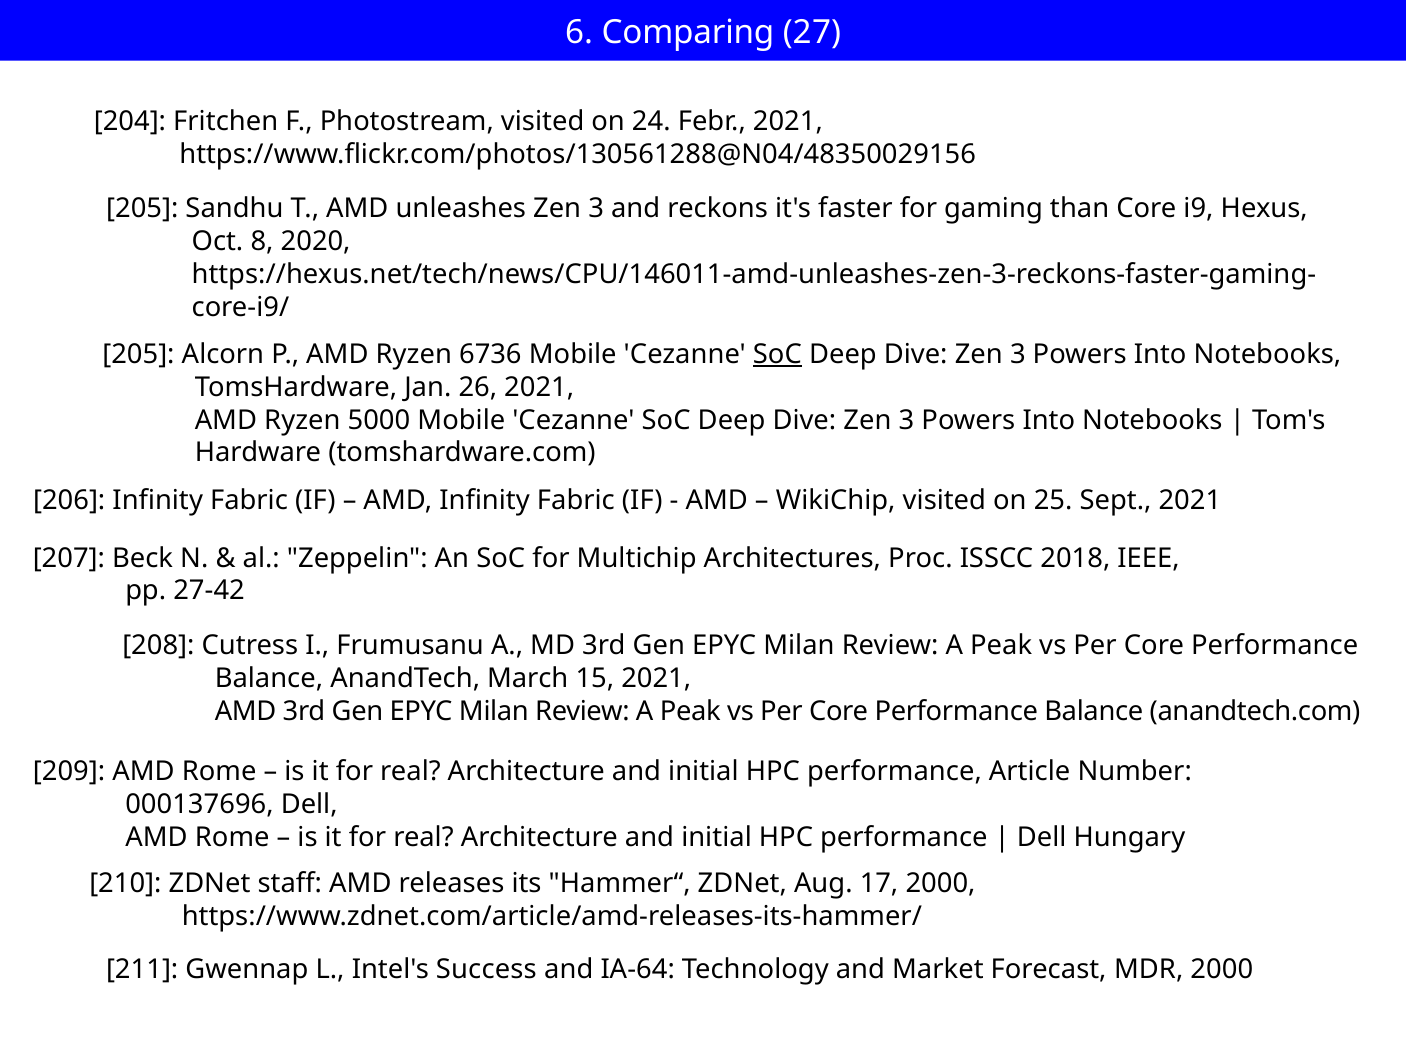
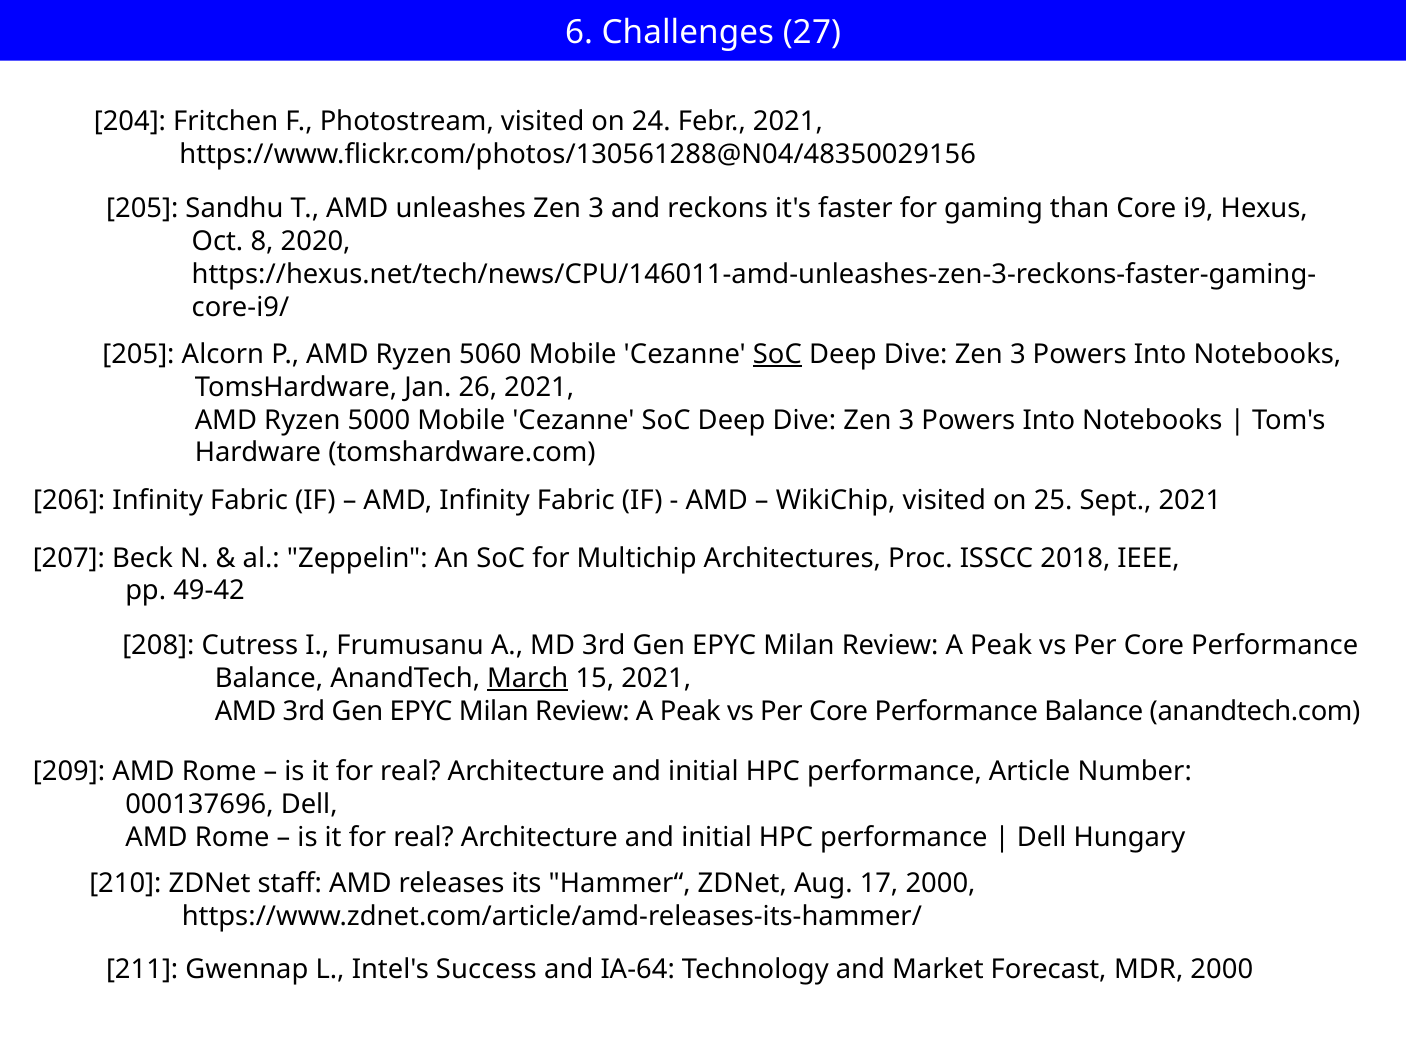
Comparing: Comparing -> Challenges
6736: 6736 -> 5060
27-42: 27-42 -> 49-42
March underline: none -> present
